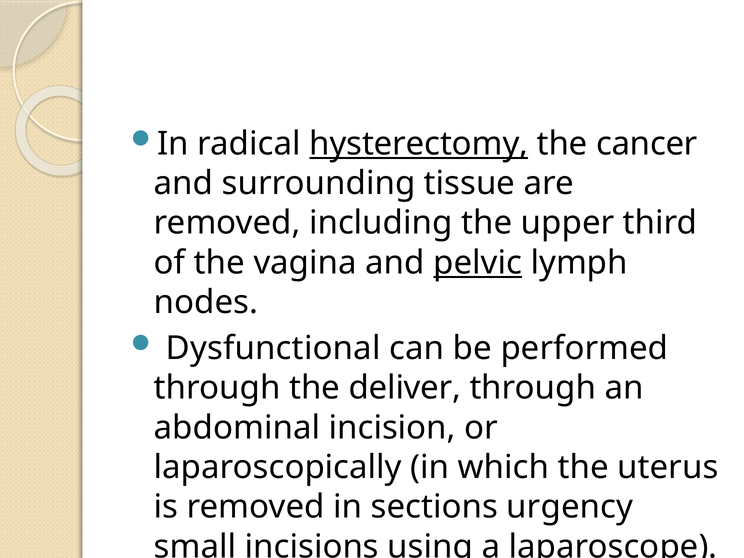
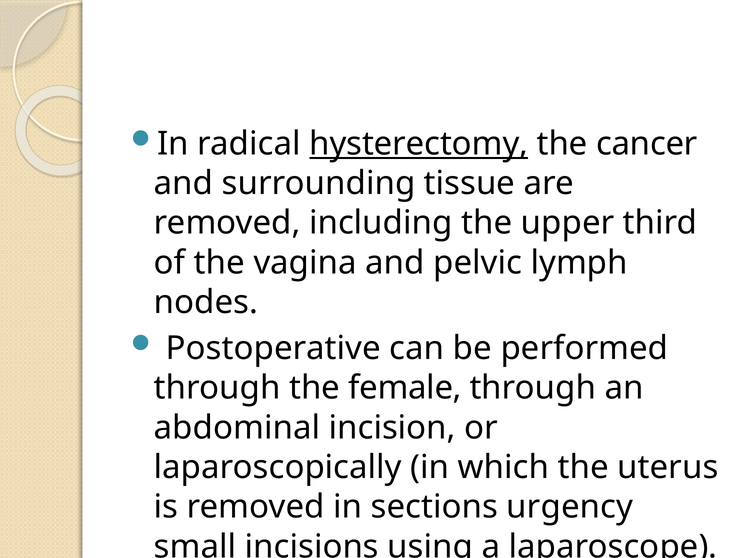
pelvic underline: present -> none
Dysfunctional: Dysfunctional -> Postoperative
deliver: deliver -> female
